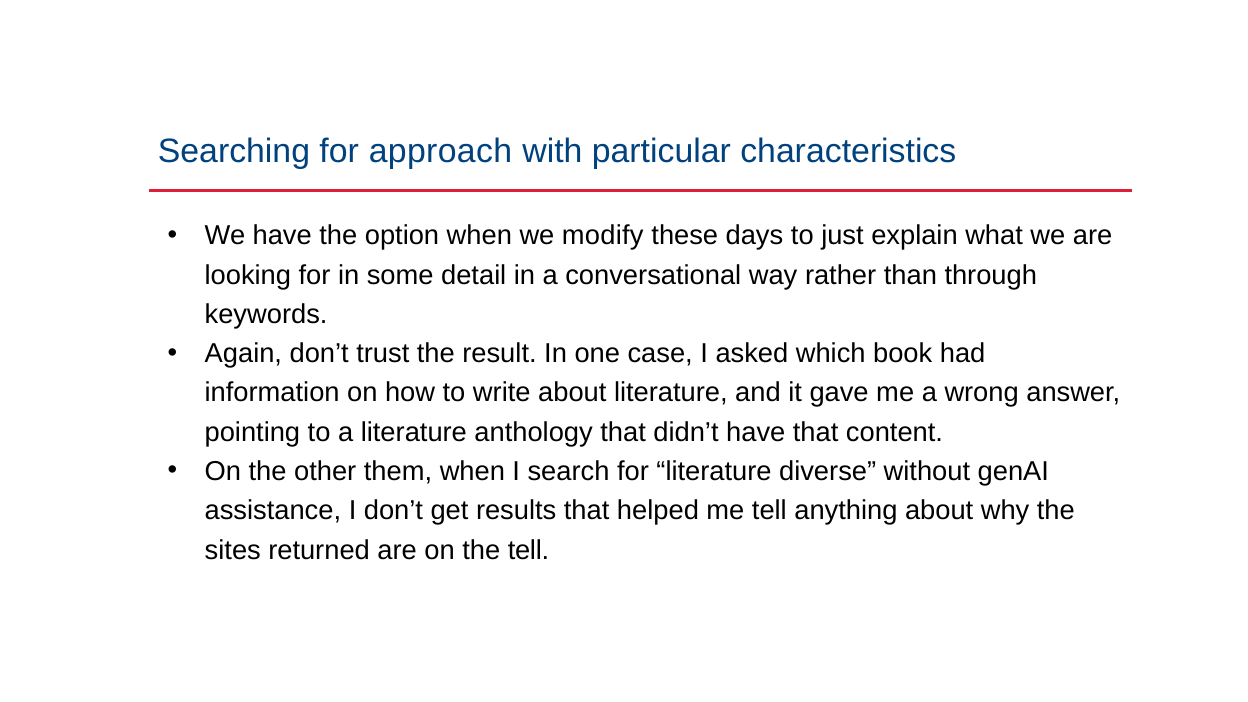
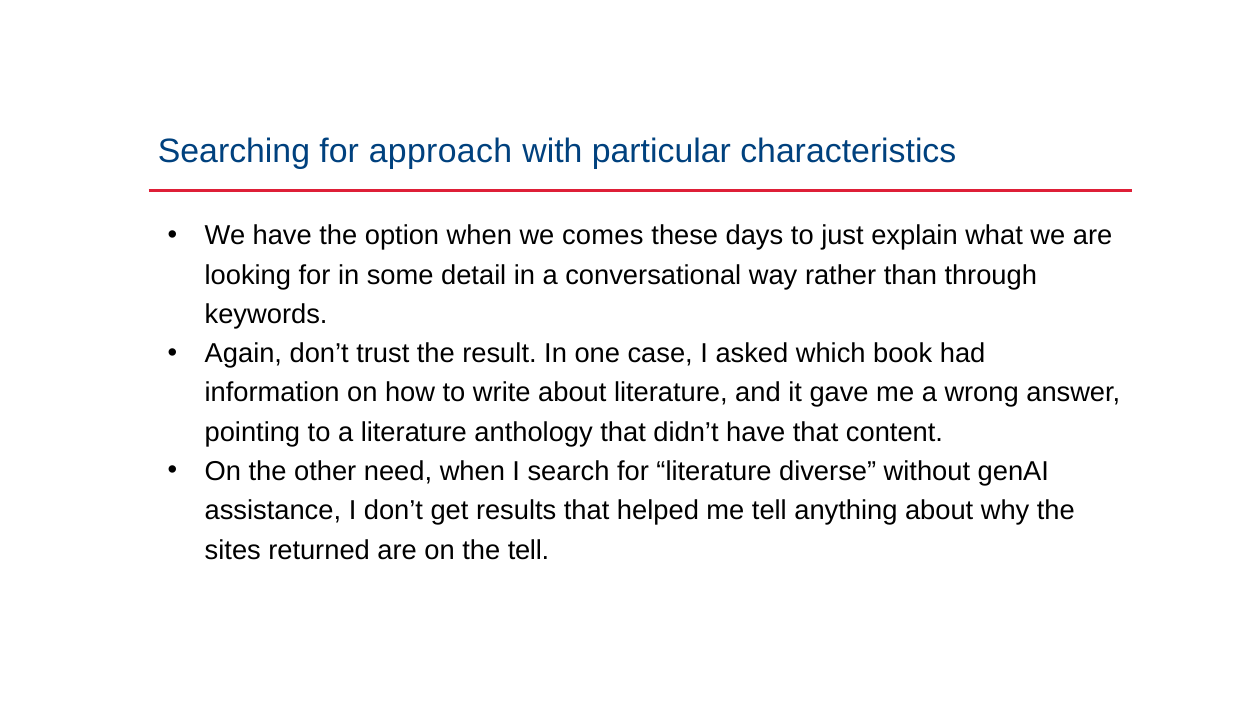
modify: modify -> comes
them: them -> need
